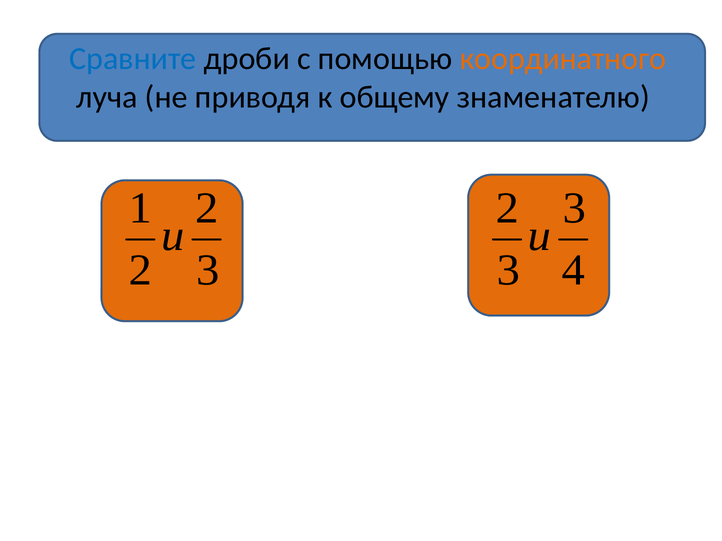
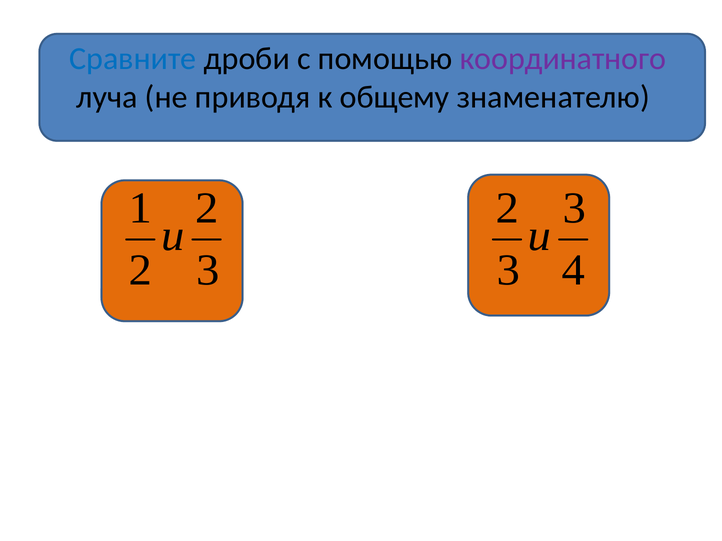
координатного colour: orange -> purple
